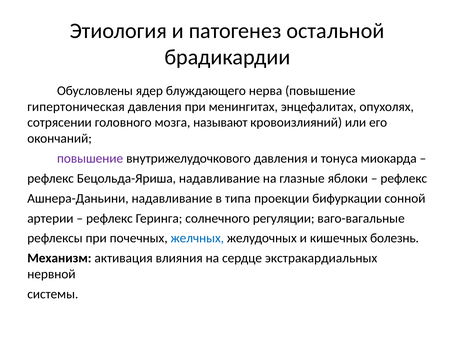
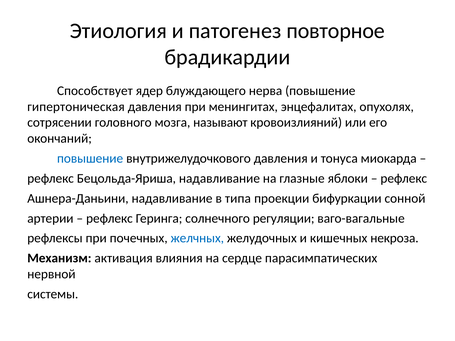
остальной: остальной -> повторное
Обусловлены: Обусловлены -> Способствует
повышение at (90, 159) colour: purple -> blue
болезнь: болезнь -> некроза
экстракардиальных: экстракардиальных -> парасимпатических
